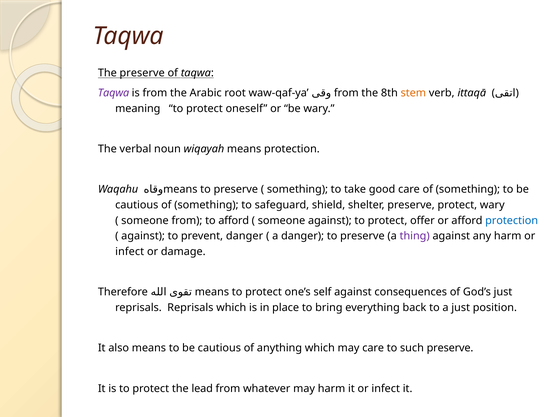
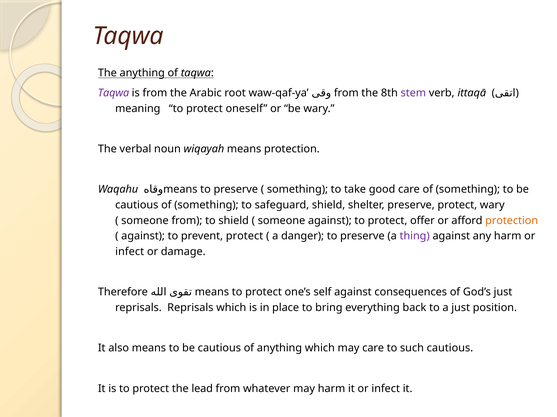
The preserve: preserve -> anything
stem colour: orange -> purple
to afford: afford -> shield
protection at (512, 221) colour: blue -> orange
prevent danger: danger -> protect
such preserve: preserve -> cautious
